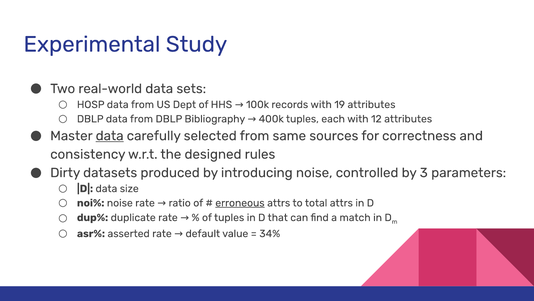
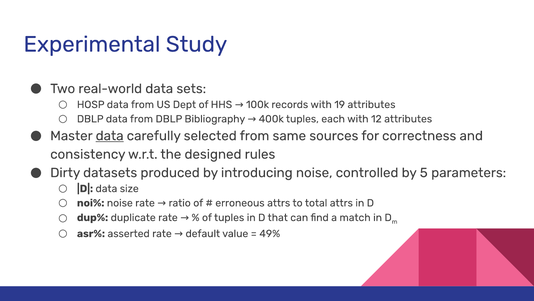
3: 3 -> 5
erroneous underline: present -> none
34%: 34% -> 49%
